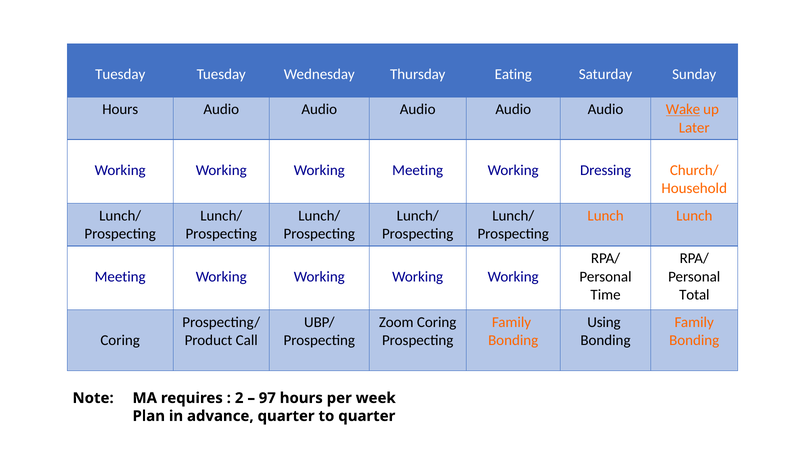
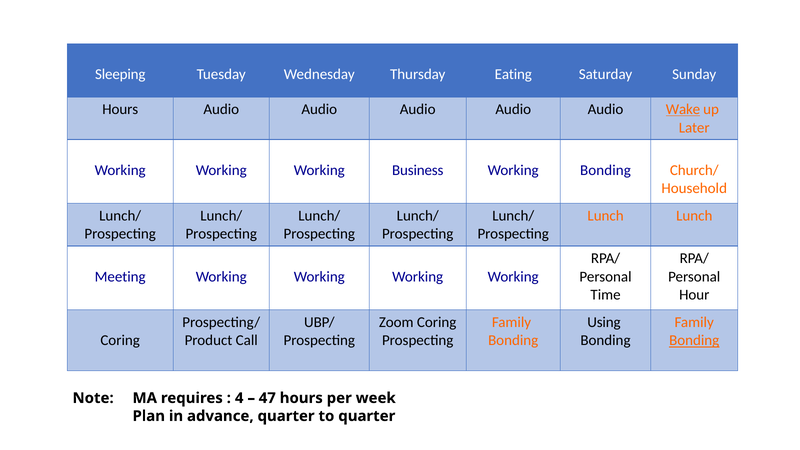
Tuesday at (120, 74): Tuesday -> Sleeping
Working Meeting: Meeting -> Business
Working Dressing: Dressing -> Bonding
Total: Total -> Hour
Bonding at (694, 340) underline: none -> present
2: 2 -> 4
97: 97 -> 47
